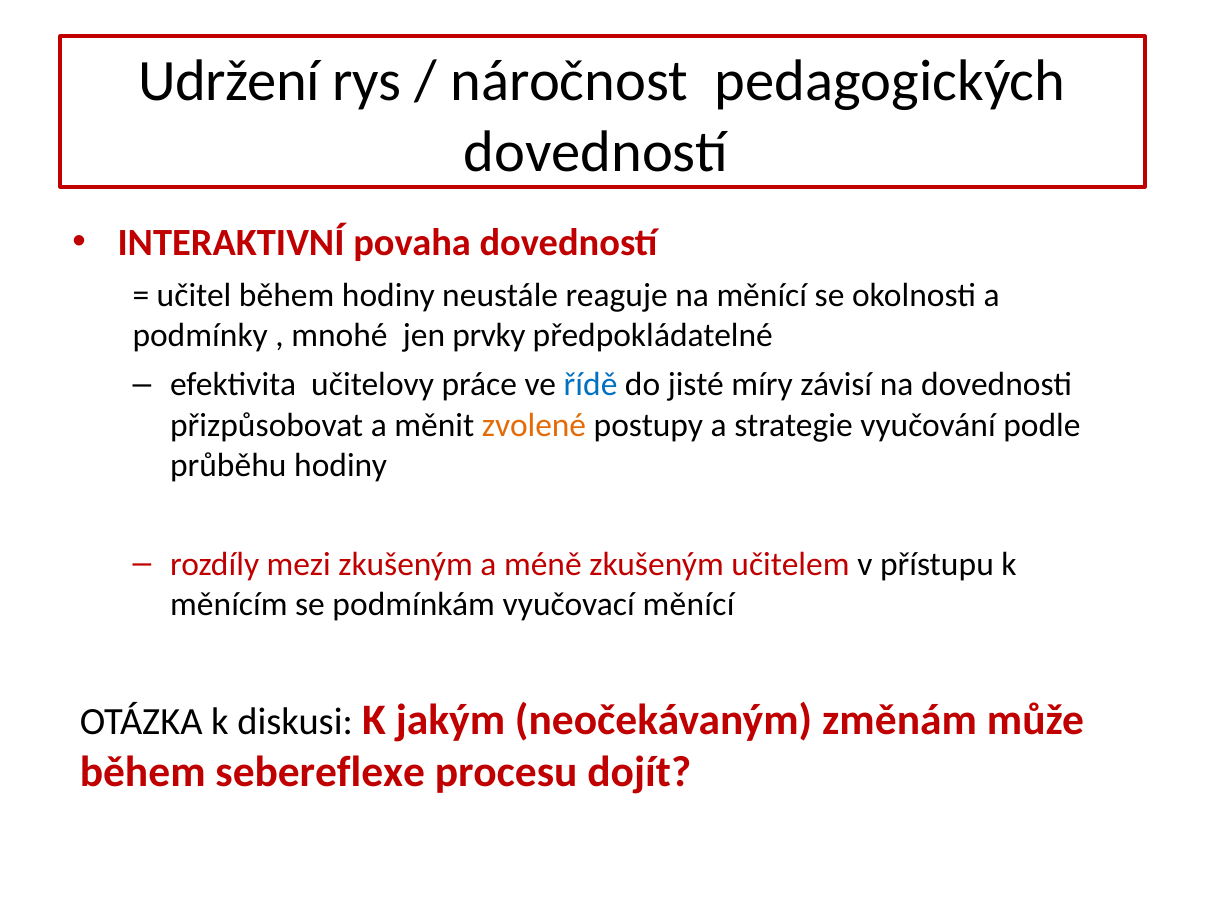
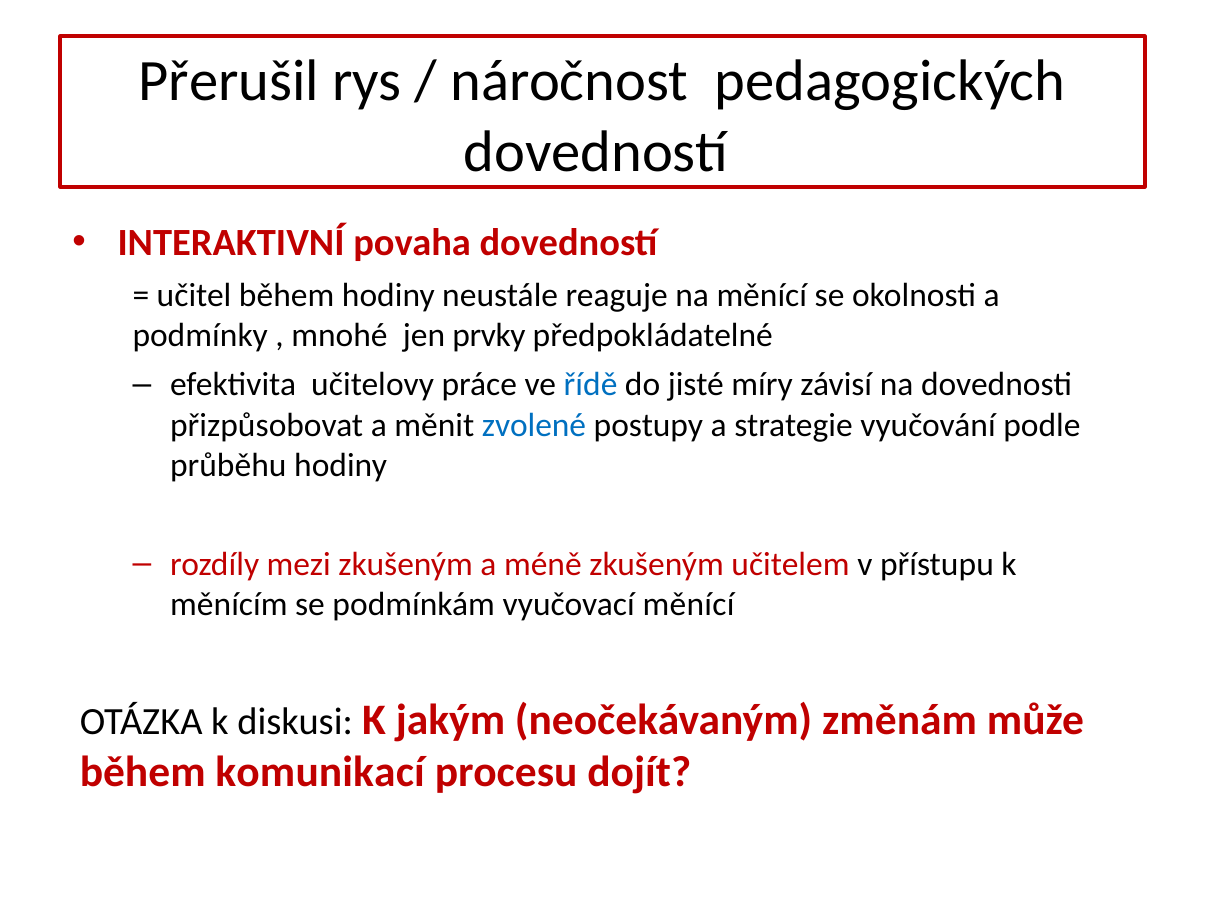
Udržení: Udržení -> Přerušil
zvolené colour: orange -> blue
sebereflexe: sebereflexe -> komunikací
